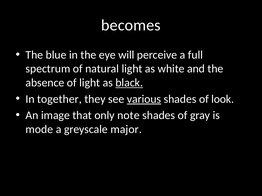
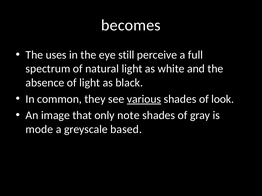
blue: blue -> uses
will: will -> still
black underline: present -> none
together: together -> common
major: major -> based
